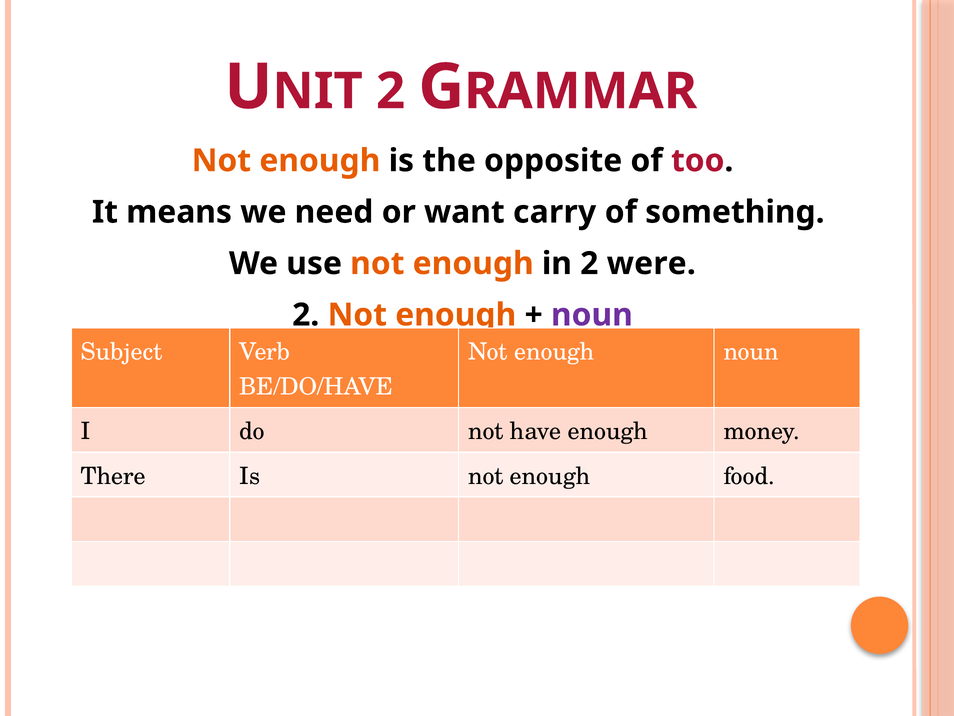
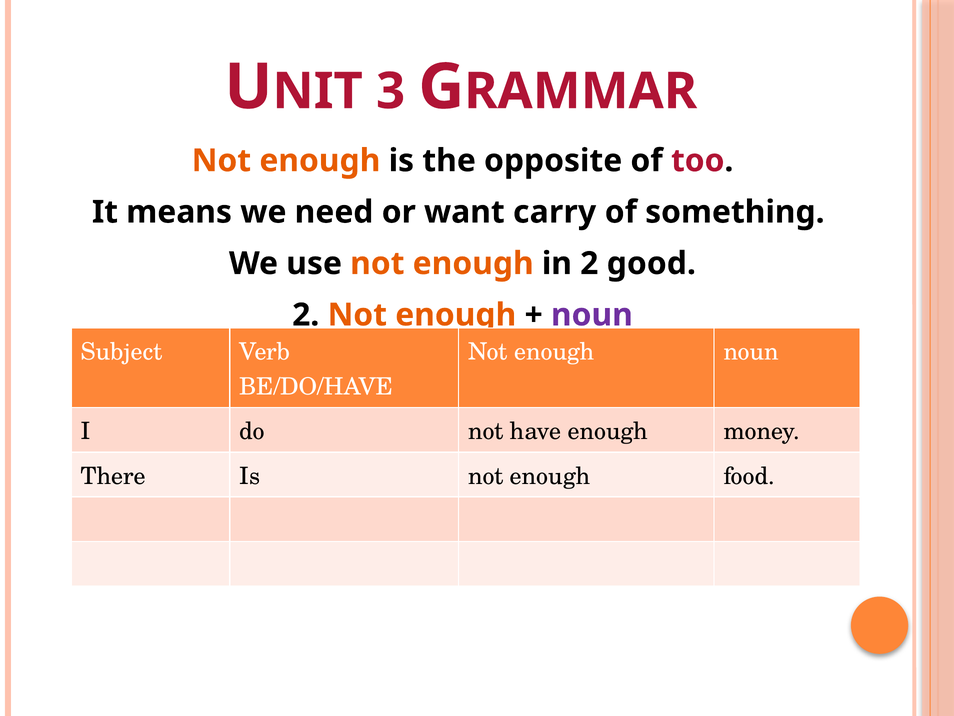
2 at (391, 91): 2 -> 3
were: were -> good
